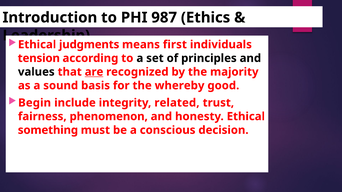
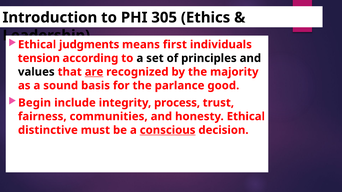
987: 987 -> 305
whereby: whereby -> parlance
related: related -> process
phenomenon: phenomenon -> communities
something: something -> distinctive
conscious underline: none -> present
